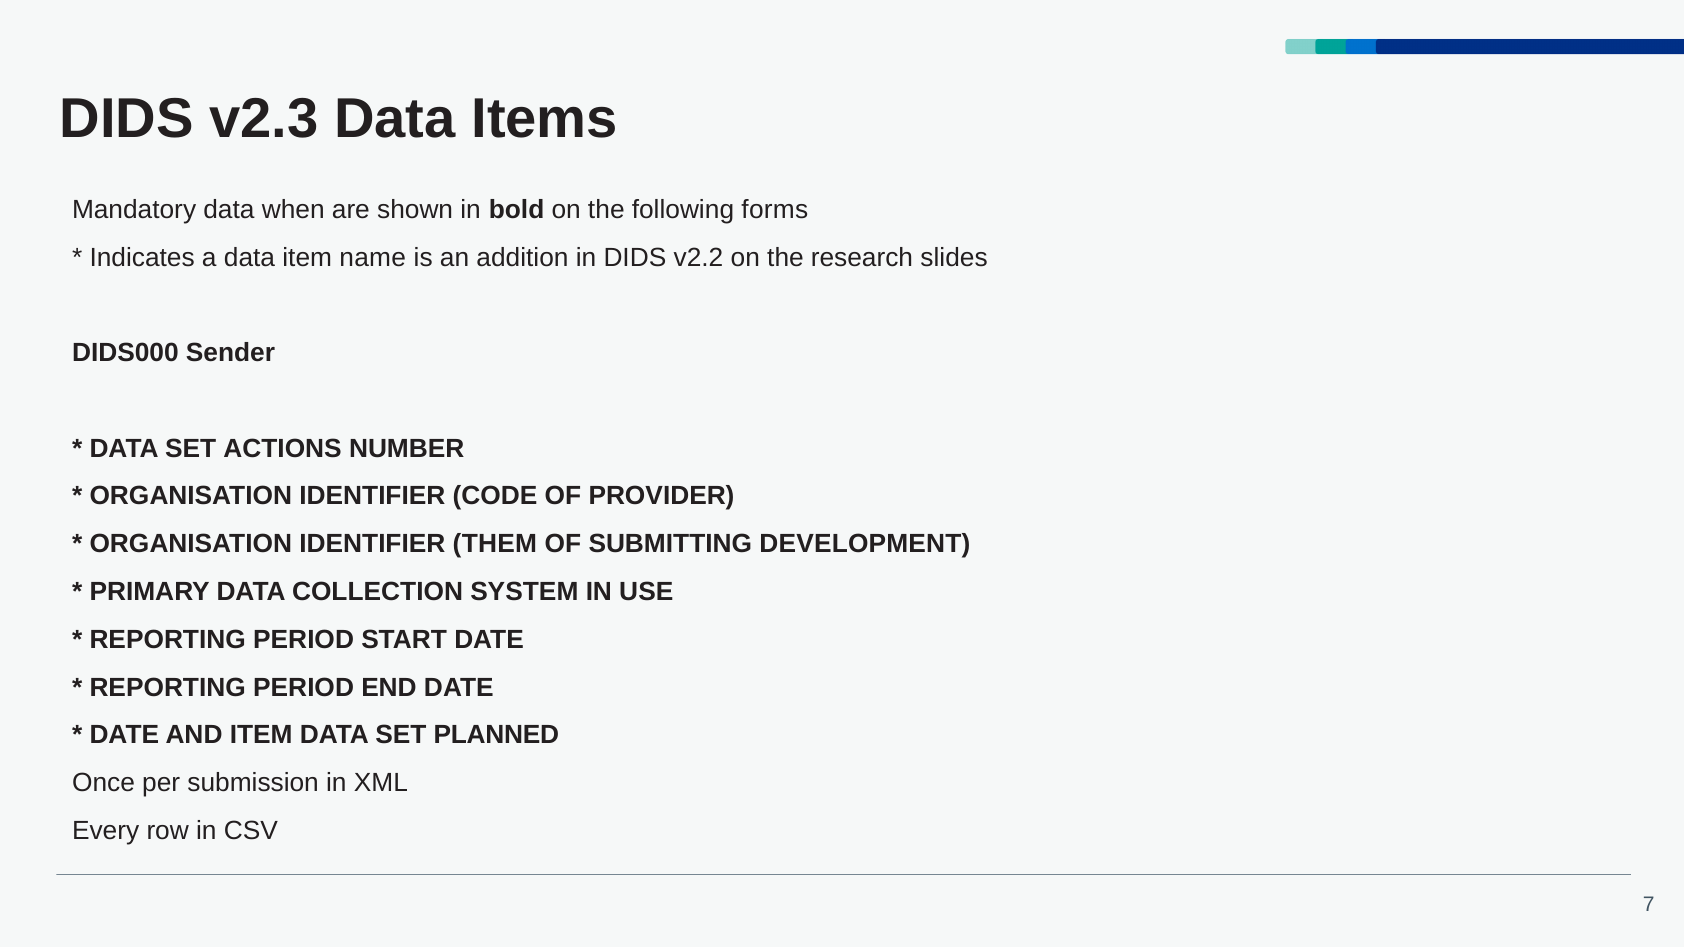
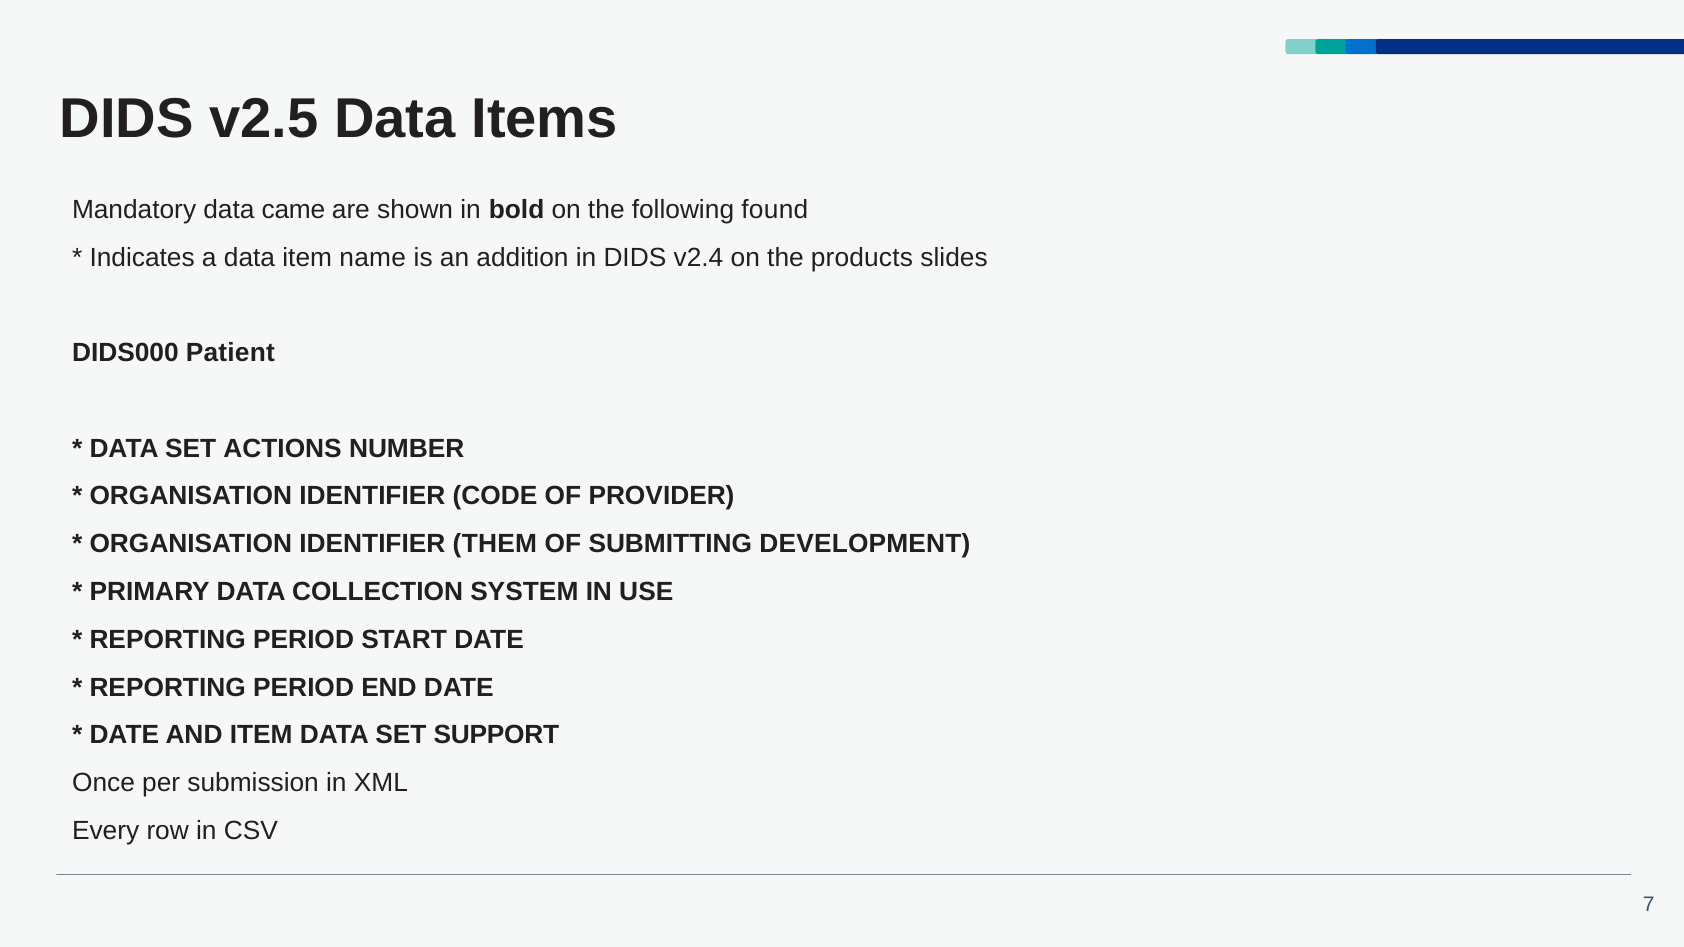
v2.3: v2.3 -> v2.5
when: when -> came
forms: forms -> found
v2.2: v2.2 -> v2.4
research: research -> products
Sender: Sender -> Patient
PLANNED: PLANNED -> SUPPORT
